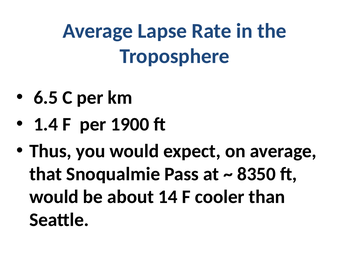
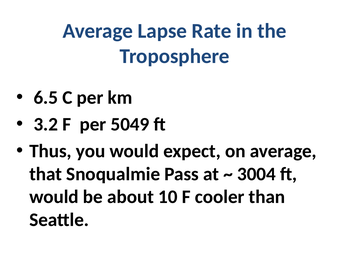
1.4: 1.4 -> 3.2
1900: 1900 -> 5049
8350: 8350 -> 3004
14: 14 -> 10
